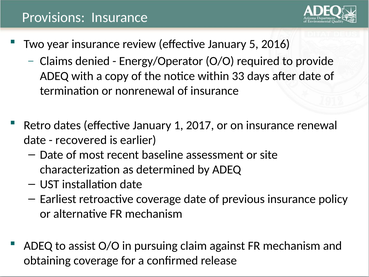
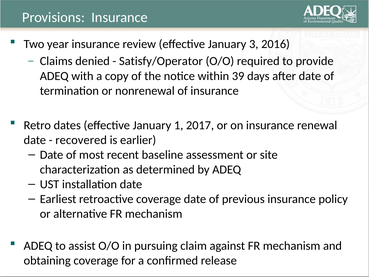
5: 5 -> 3
Energy/Operator: Energy/Operator -> Satisfy/Operator
33: 33 -> 39
